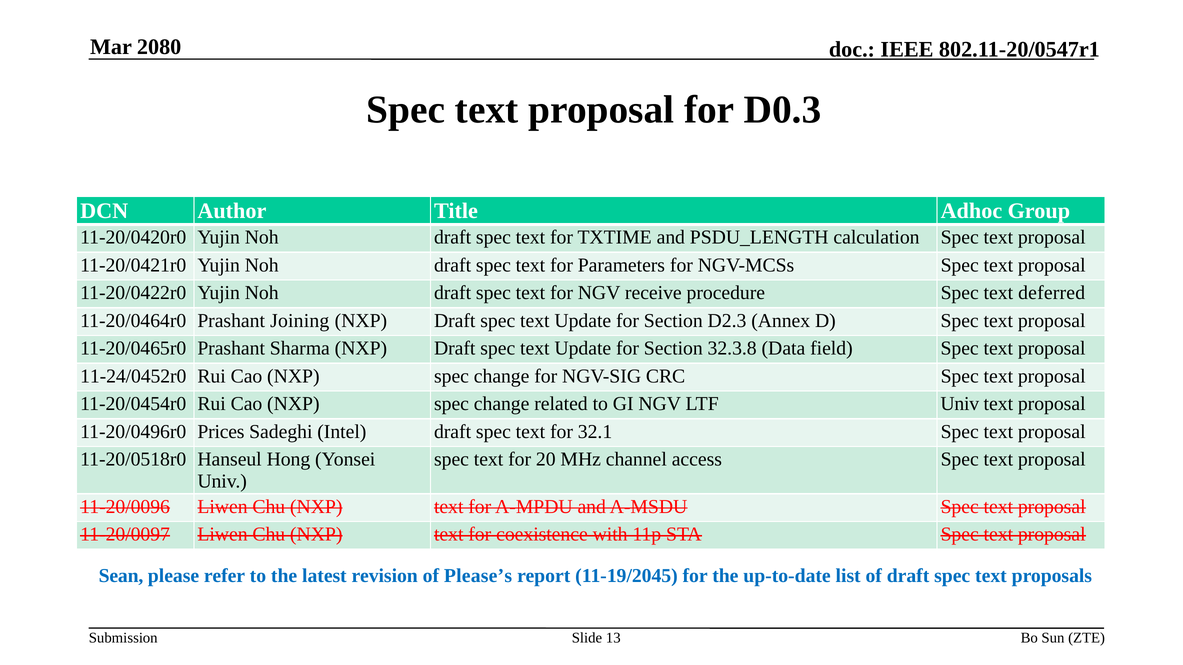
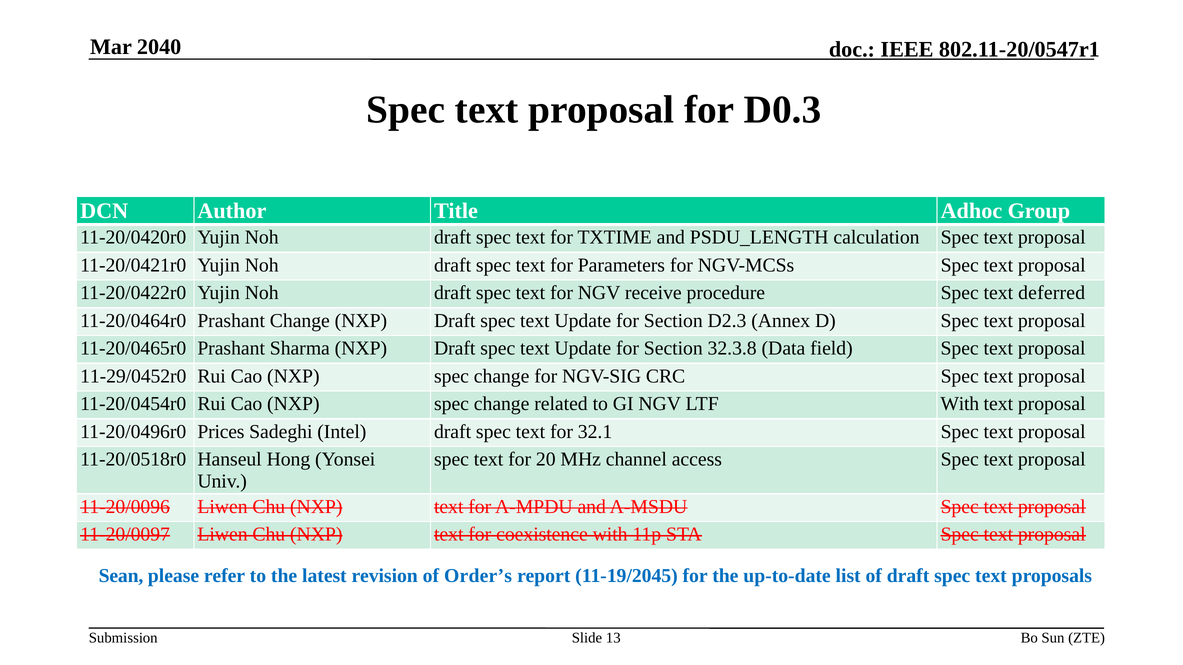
2080: 2080 -> 2040
Prashant Joining: Joining -> Change
11-24/0452r0: 11-24/0452r0 -> 11-29/0452r0
LTF Univ: Univ -> With
Please’s: Please’s -> Order’s
